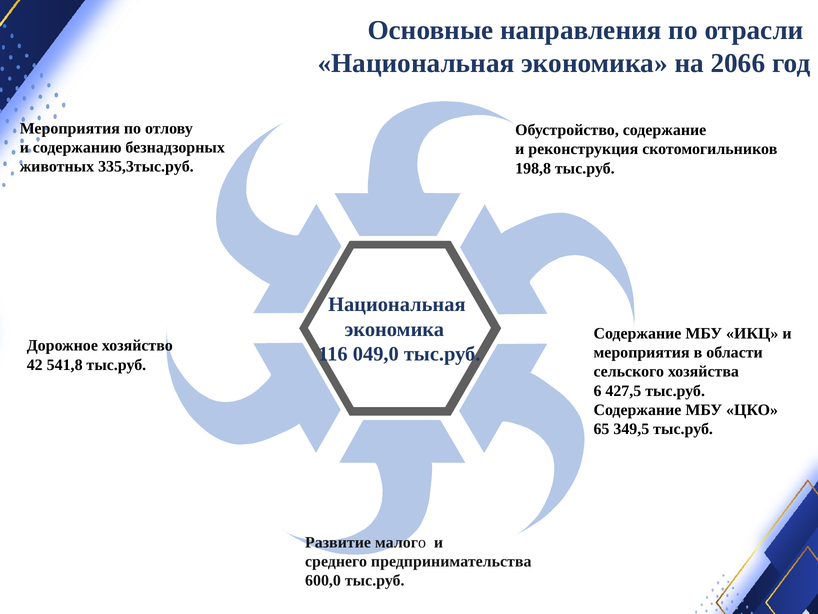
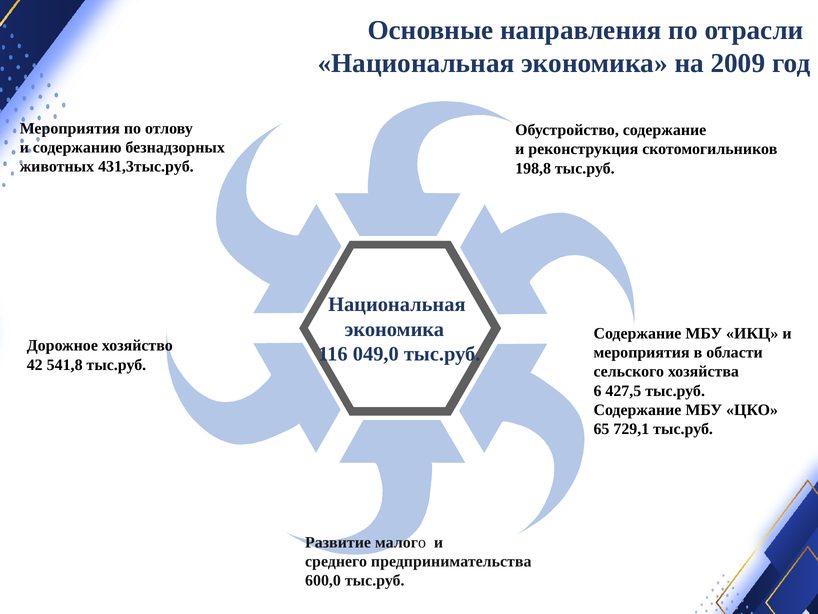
2066: 2066 -> 2009
335,3тыс.руб: 335,3тыс.руб -> 431,3тыс.руб
349,5: 349,5 -> 729,1
